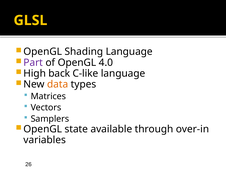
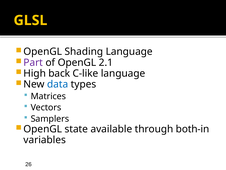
4.0: 4.0 -> 2.1
data colour: orange -> blue
over-in: over-in -> both-in
